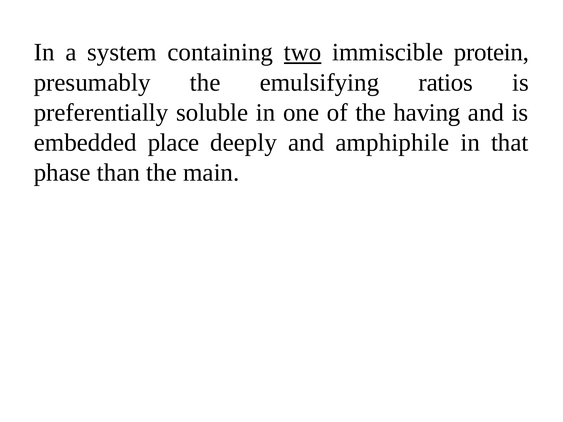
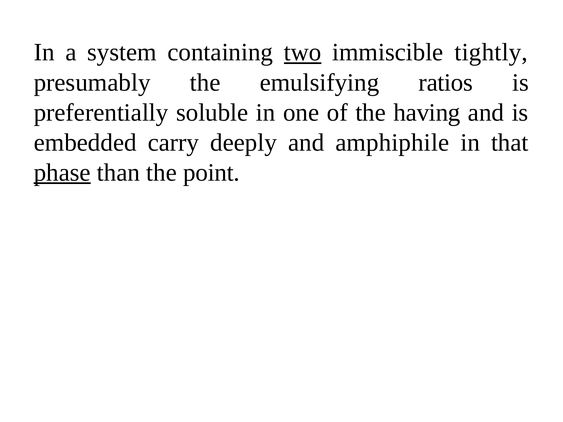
protein: protein -> tightly
place: place -> carry
phase underline: none -> present
main: main -> point
